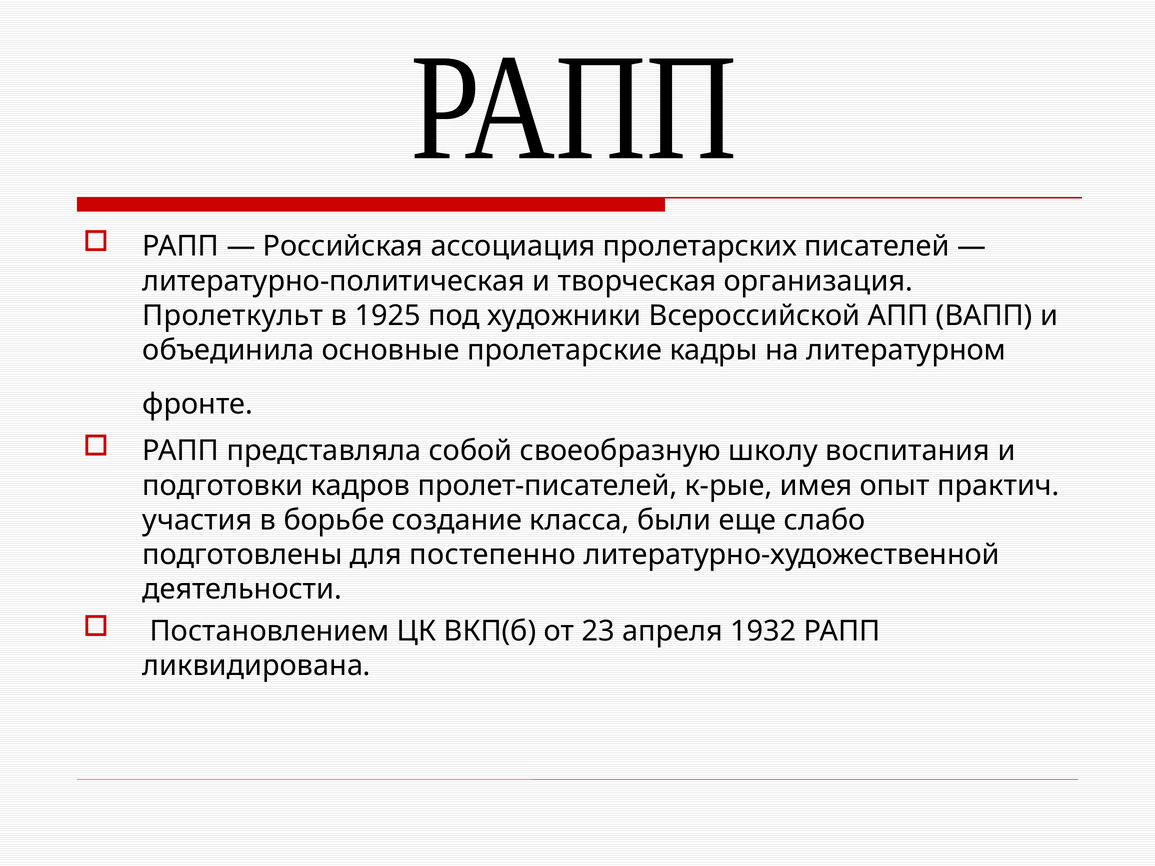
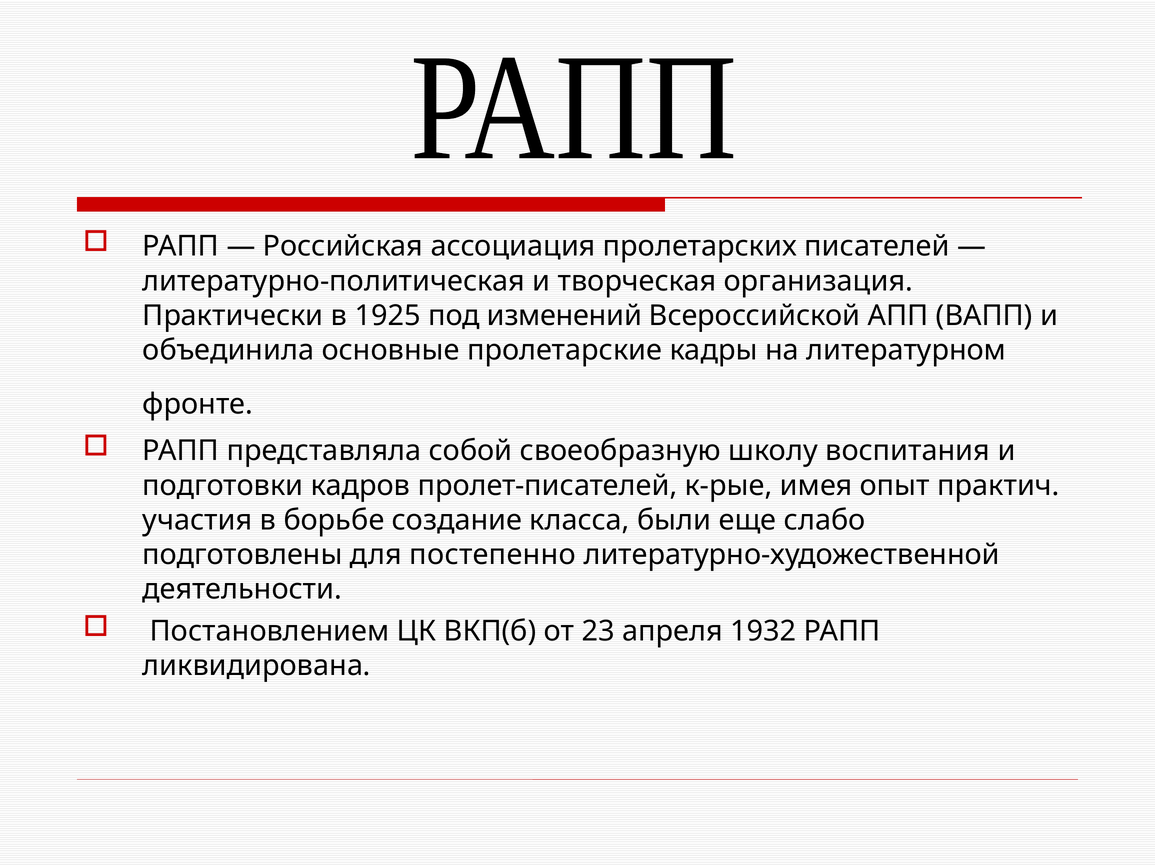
Пролеткульт: Пролеткульт -> Практически
художники: художники -> изменений
